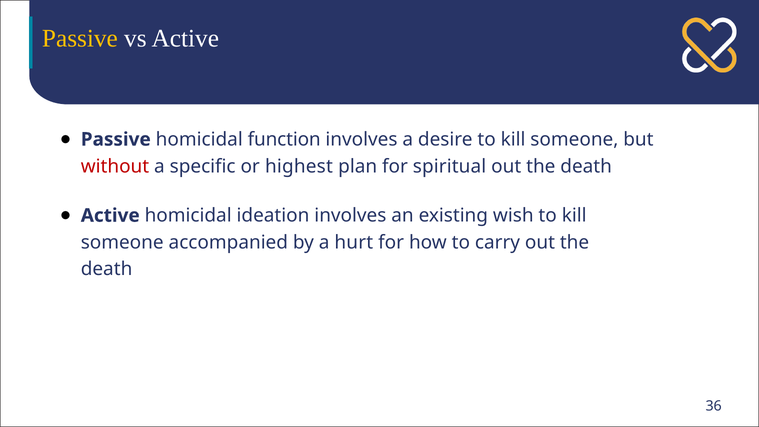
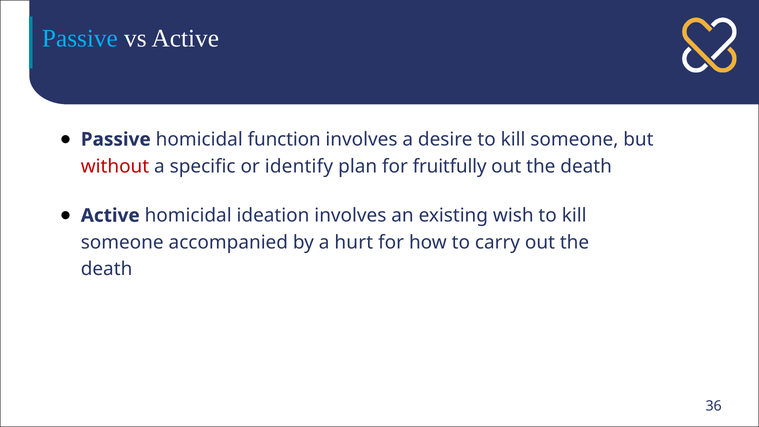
Passive at (80, 39) colour: yellow -> light blue
highest: highest -> identify
spiritual: spiritual -> fruitfully
